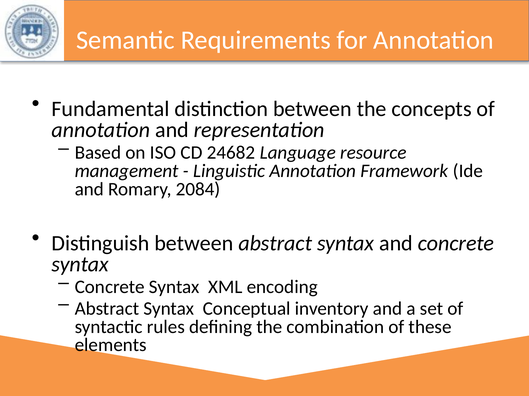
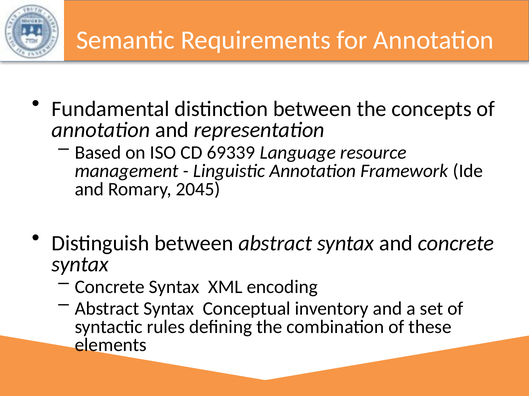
24682: 24682 -> 69339
2084: 2084 -> 2045
